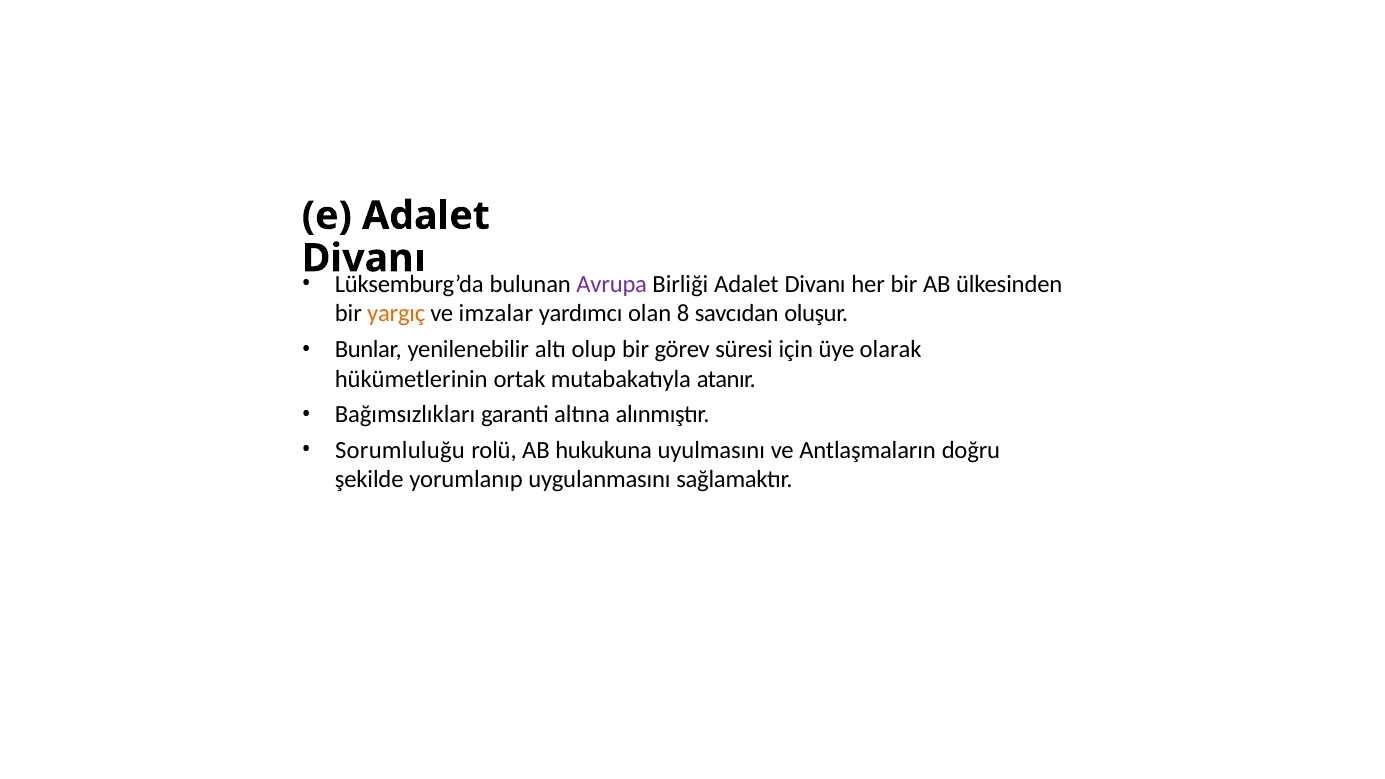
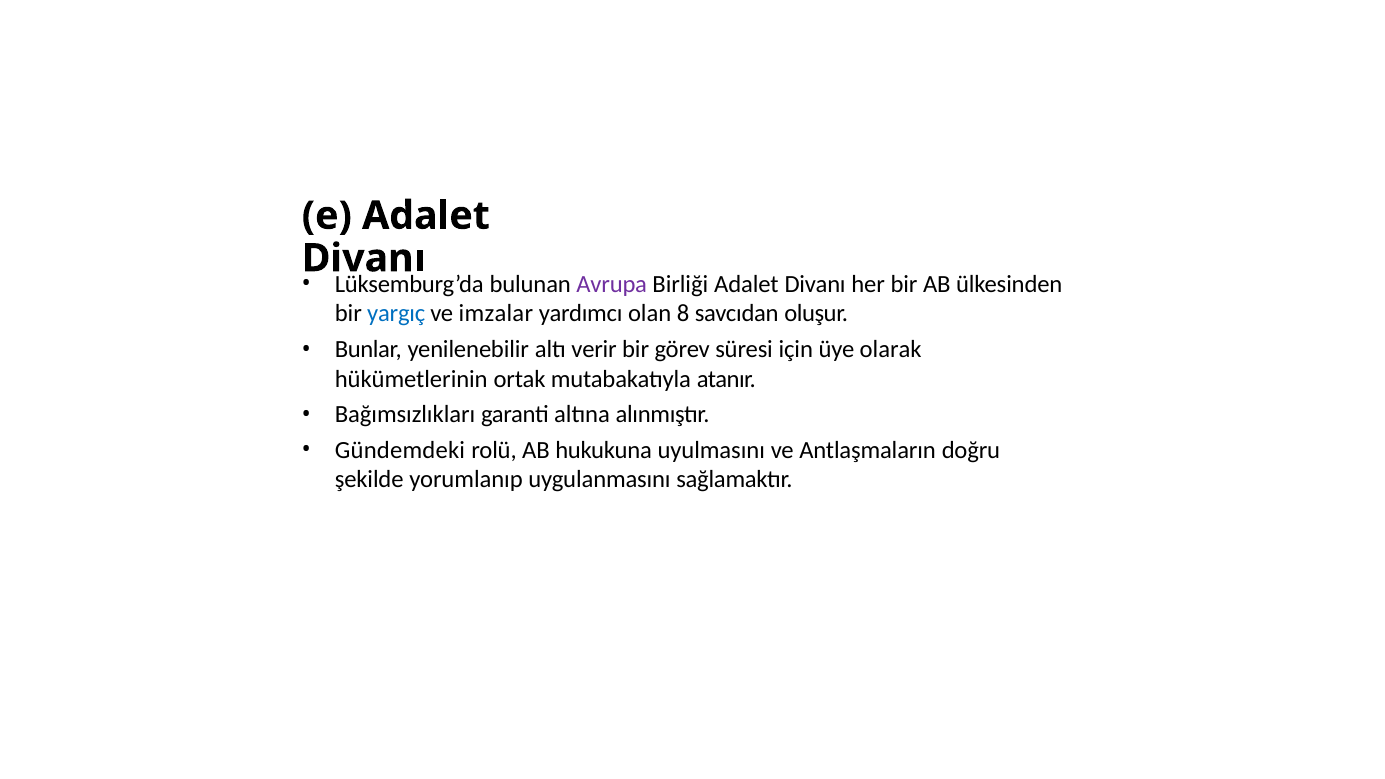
yargıç colour: orange -> blue
olup: olup -> verir
Sorumluluğu: Sorumluluğu -> Gündemdeki
